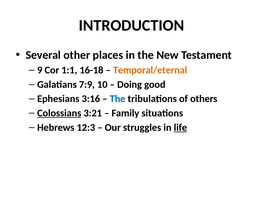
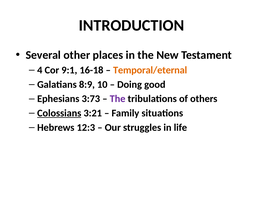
9: 9 -> 4
1:1: 1:1 -> 9:1
7:9: 7:9 -> 8:9
3:16: 3:16 -> 3:73
The at (118, 99) colour: blue -> purple
life underline: present -> none
